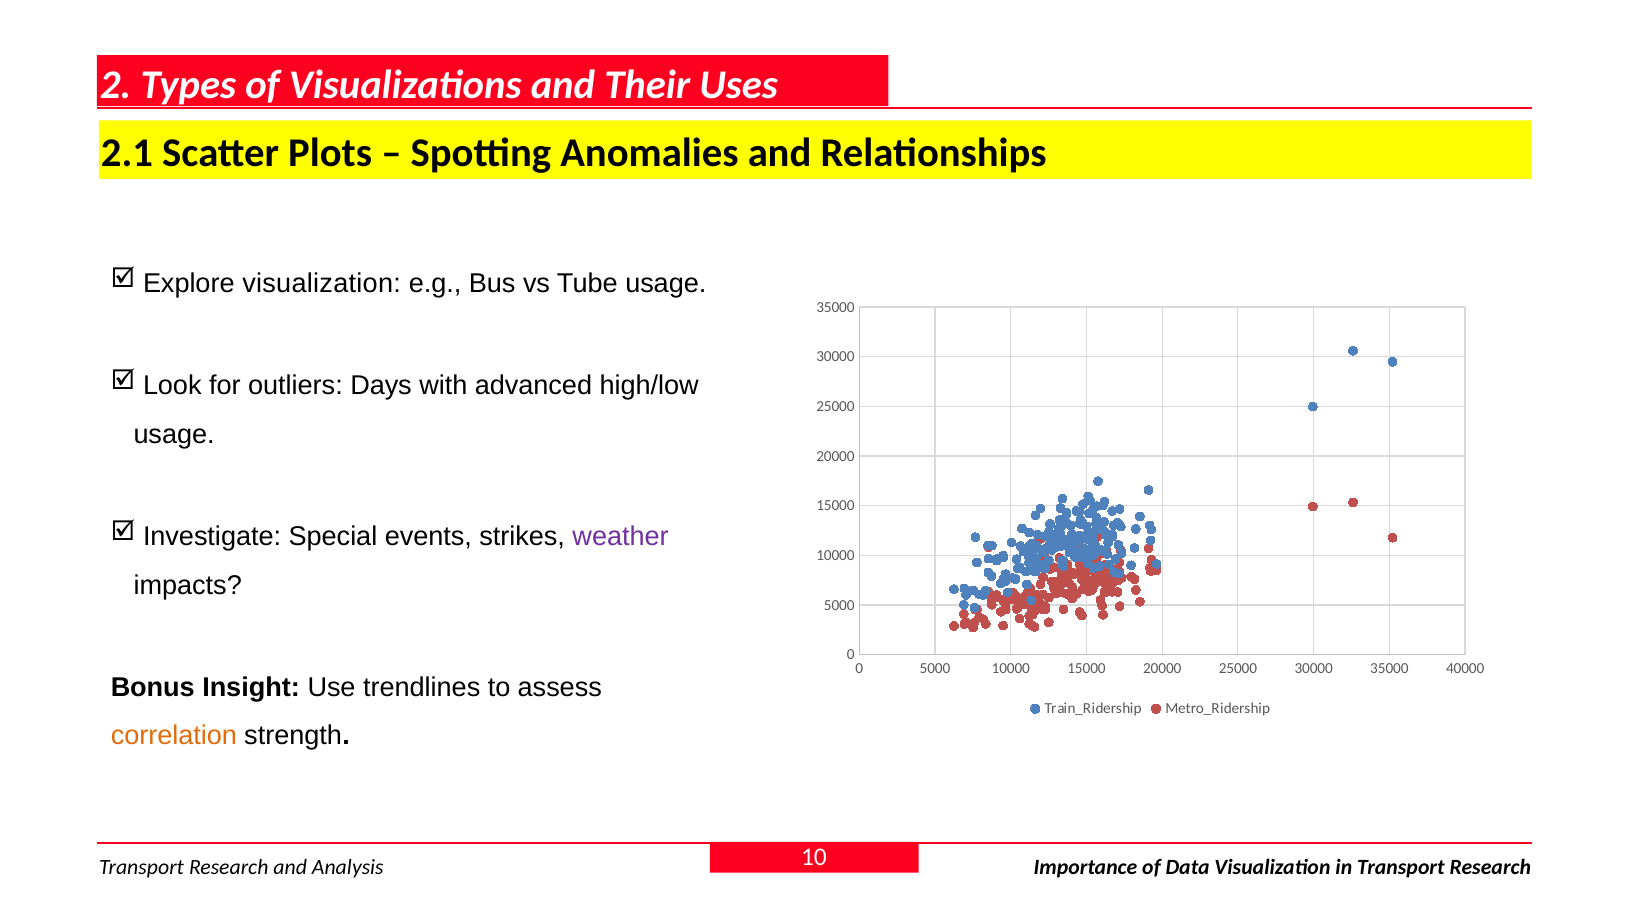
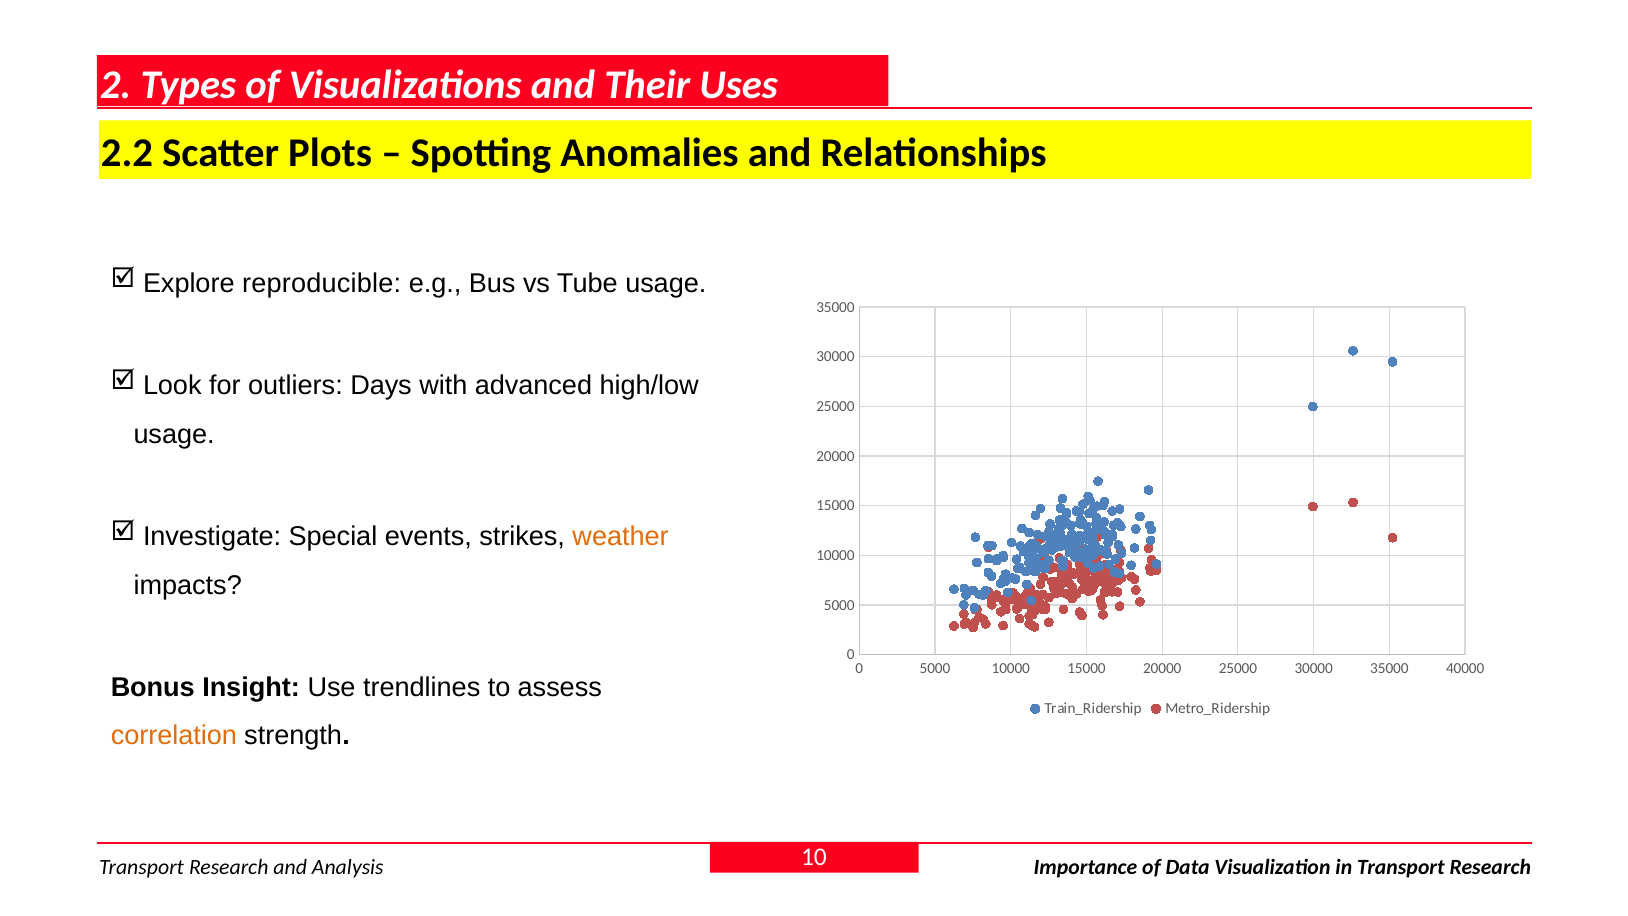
2.1: 2.1 -> 2.2
Explore visualization: visualization -> reproducible
weather colour: purple -> orange
